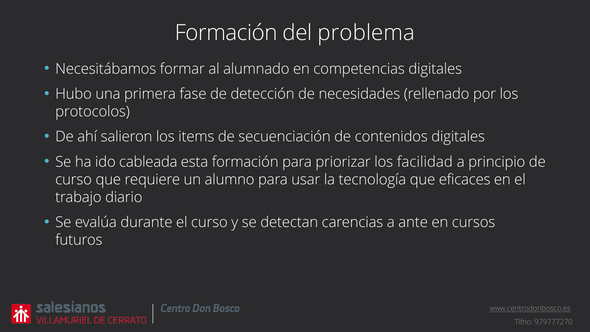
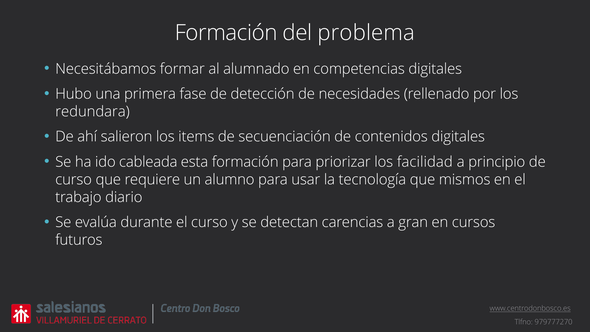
protocolos: protocolos -> redundara
eficaces: eficaces -> mismos
ante: ante -> gran
